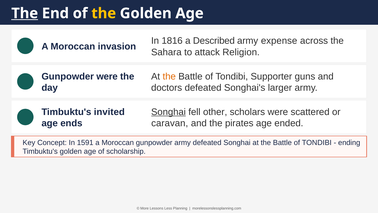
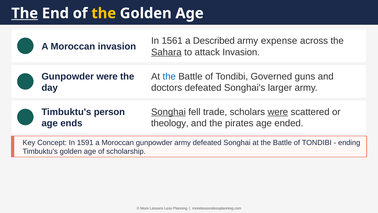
1816: 1816 -> 1561
Sahara underline: none -> present
attack Religion: Religion -> Invasion
the at (169, 76) colour: orange -> blue
Supporter: Supporter -> Governed
invited: invited -> person
other: other -> trade
were at (278, 112) underline: none -> present
caravan: caravan -> theology
